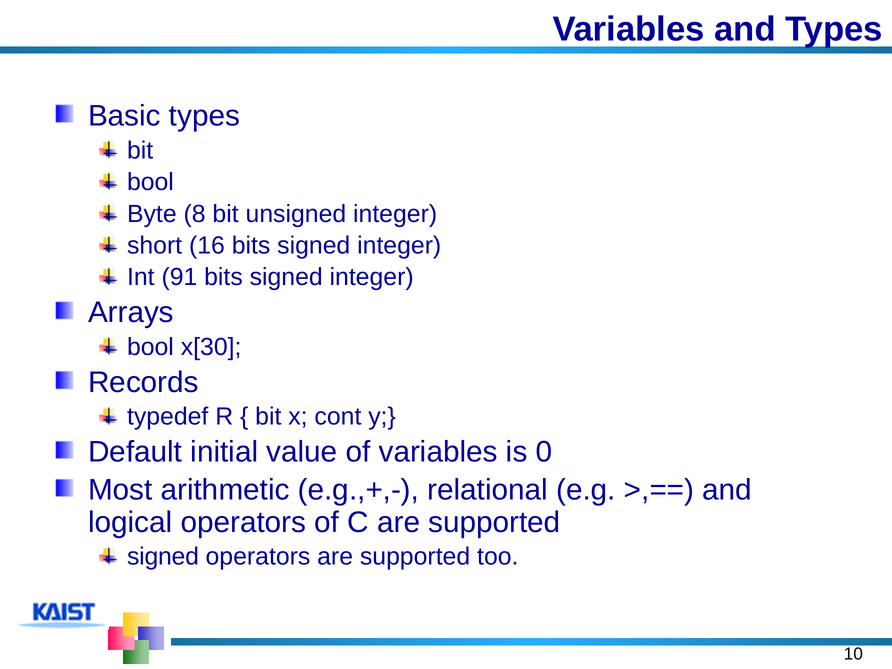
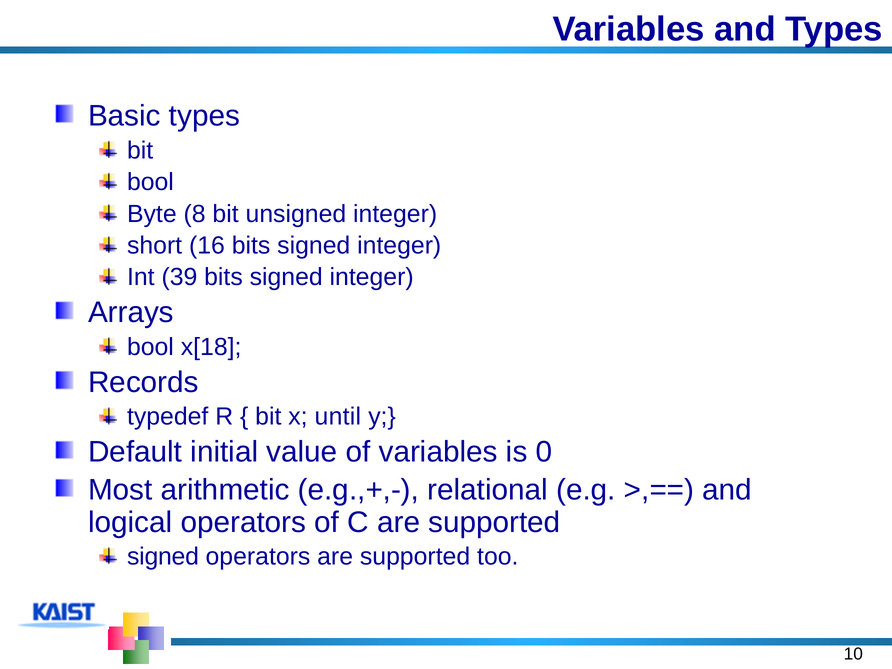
91: 91 -> 39
x[30: x[30 -> x[18
cont: cont -> until
